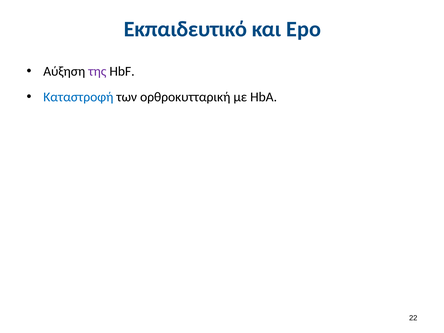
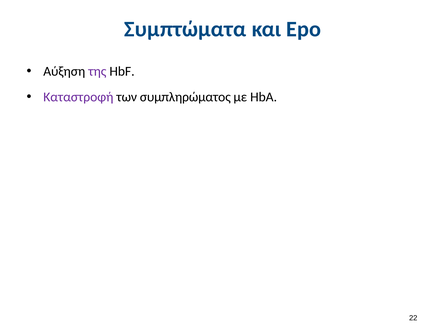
Εκπαιδευτικό: Εκπαιδευτικό -> Συμπτώματα
Καταστροφή colour: blue -> purple
ορθροκυτταρική: ορθροκυτταρική -> συμπληρώματος
